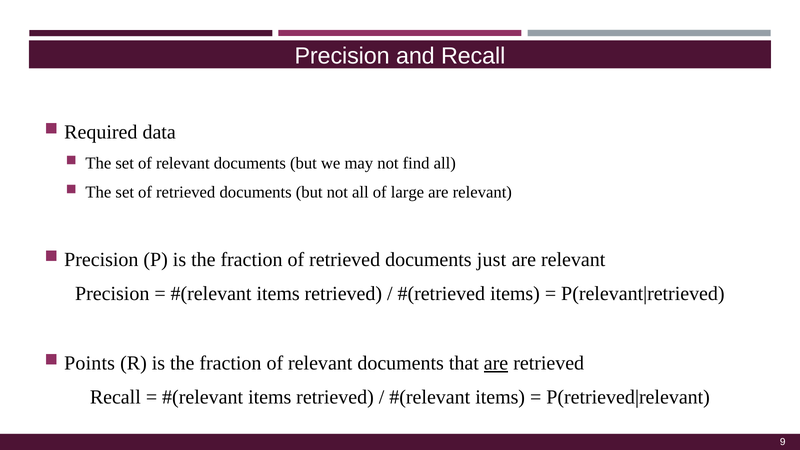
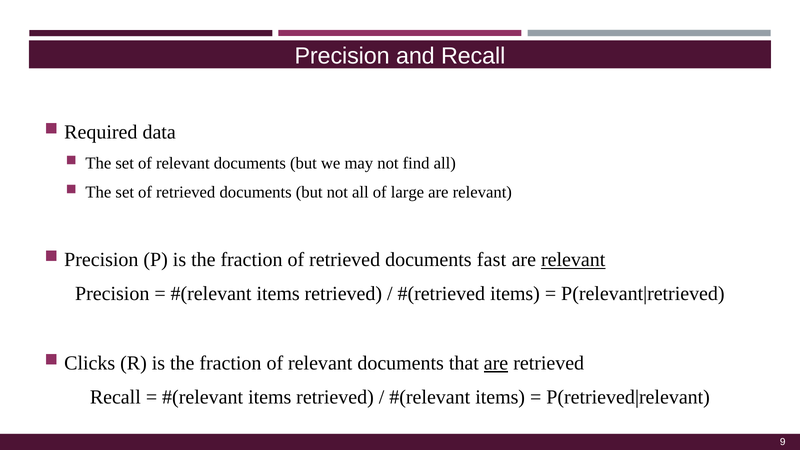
just: just -> fast
relevant at (573, 260) underline: none -> present
Points: Points -> Clicks
